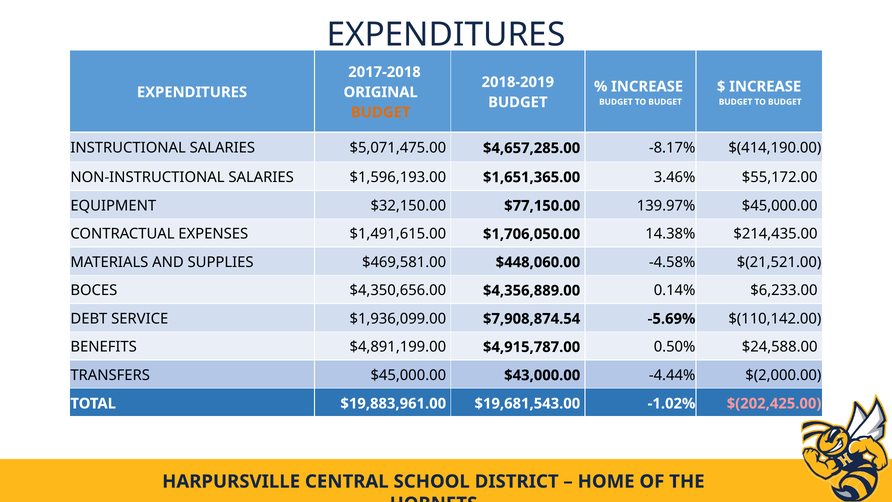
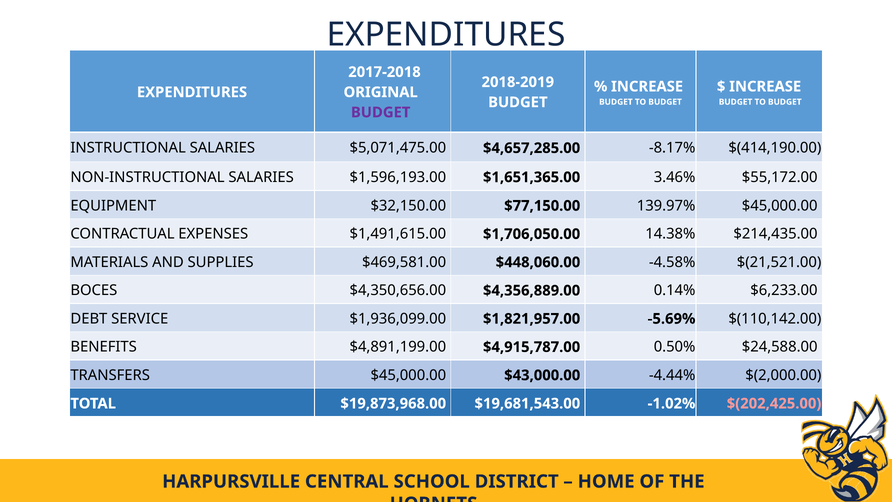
BUDGET at (381, 112) colour: orange -> purple
$7,908,874.54: $7,908,874.54 -> $1,821,957.00
$19,883,961.00: $19,883,961.00 -> $19,873,968.00
